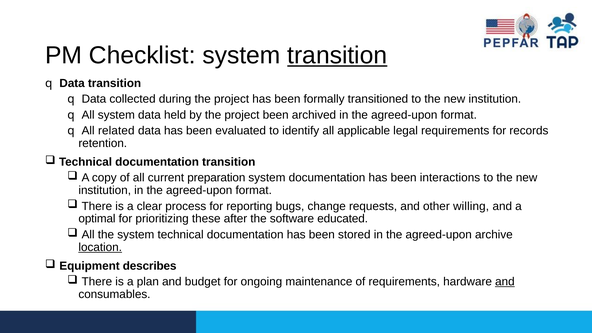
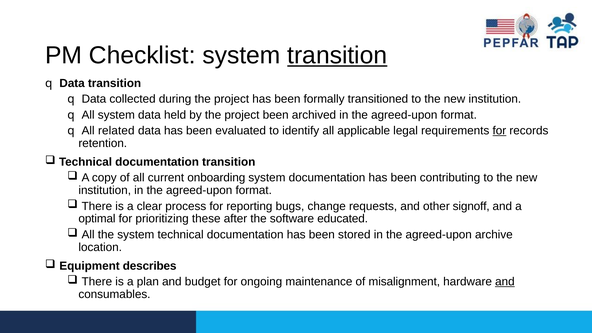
for at (499, 131) underline: none -> present
preparation: preparation -> onboarding
interactions: interactions -> contributing
willing: willing -> signoff
location underline: present -> none
of requirements: requirements -> misalignment
